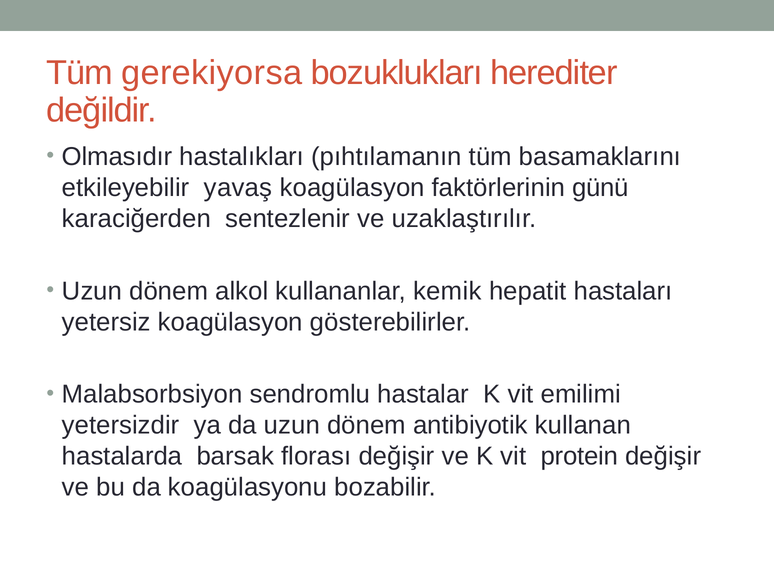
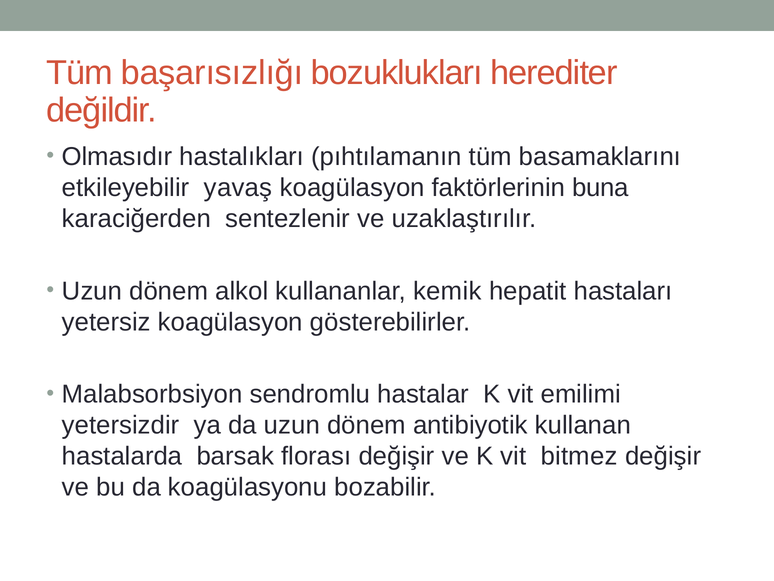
gerekiyorsa: gerekiyorsa -> başarısızlığı
günü: günü -> buna
protein: protein -> bitmez
